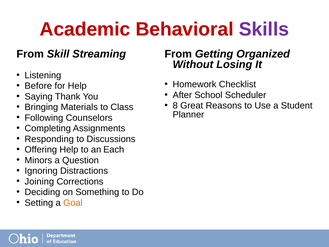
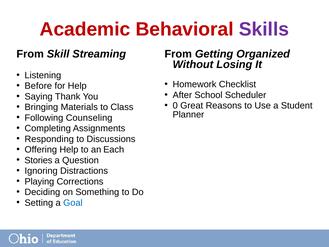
8: 8 -> 0
Counselors: Counselors -> Counseling
Minors: Minors -> Stories
Joining: Joining -> Playing
Goal colour: orange -> blue
